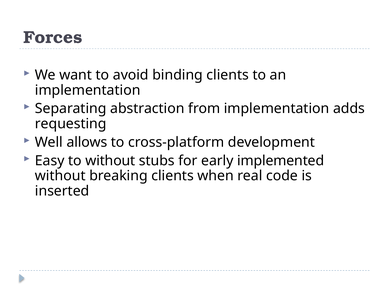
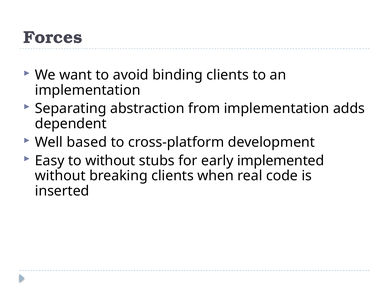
requesting: requesting -> dependent
allows: allows -> based
